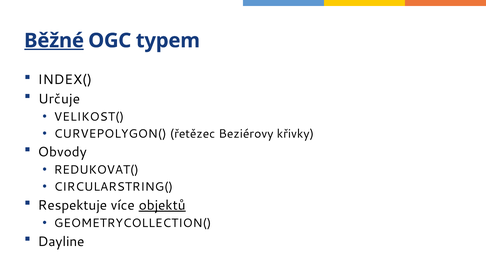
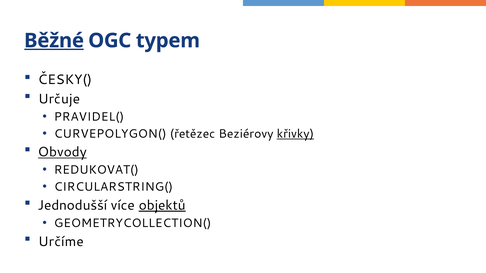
INDEX(: INDEX( -> ČESKY(
VELIKOST(: VELIKOST( -> PRAVIDEL(
křivky underline: none -> present
Obvody underline: none -> present
Respektuje: Respektuje -> Jednodušší
Dayline: Dayline -> Určíme
